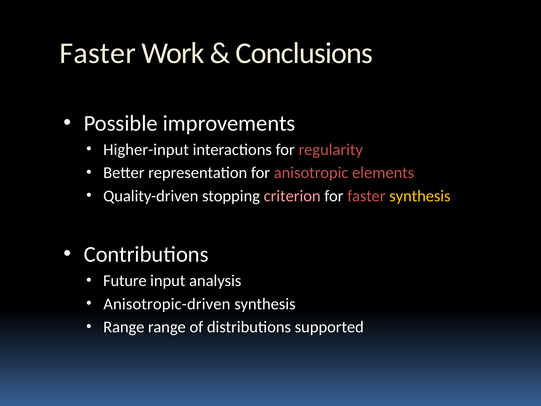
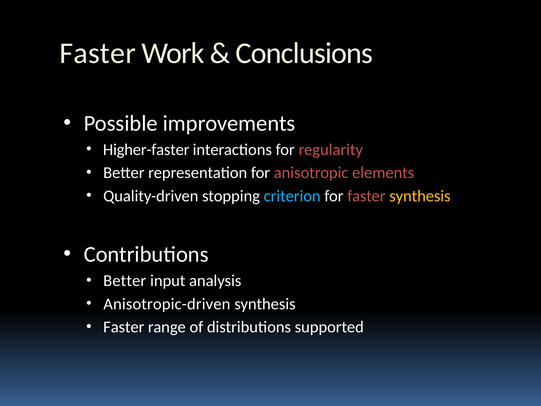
Higher-input: Higher-input -> Higher-faster
criterion colour: pink -> light blue
Future at (125, 281): Future -> Better
Range at (124, 327): Range -> Faster
